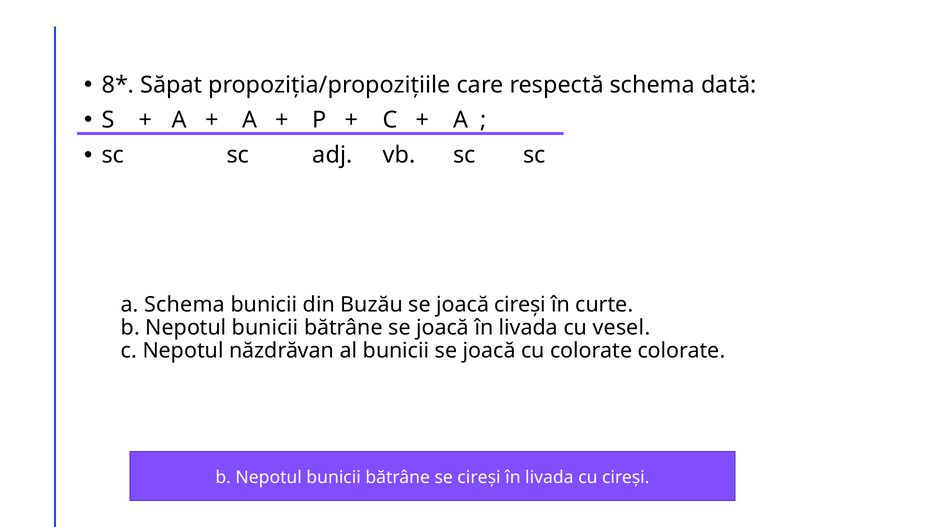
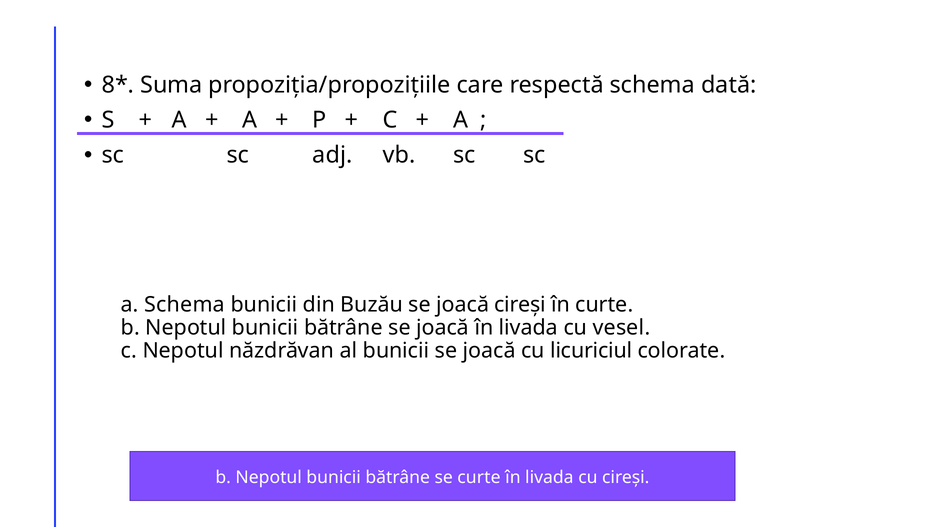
Săpat: Săpat -> Suma
cu colorate: colorate -> licuriciul
se cireși: cireși -> curte
